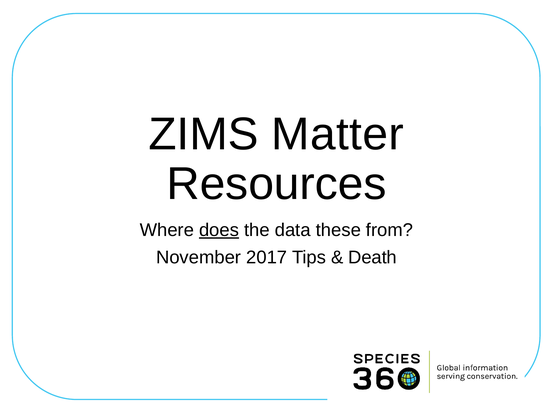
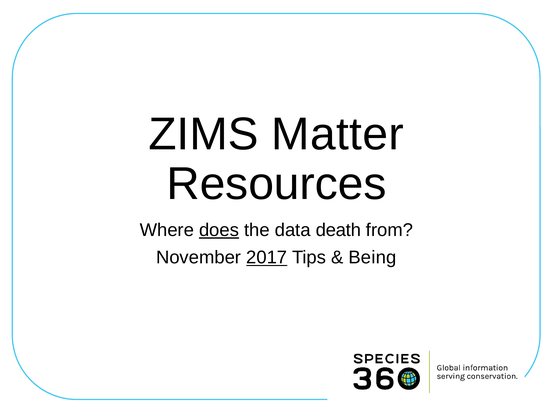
these: these -> death
2017 underline: none -> present
Death: Death -> Being
